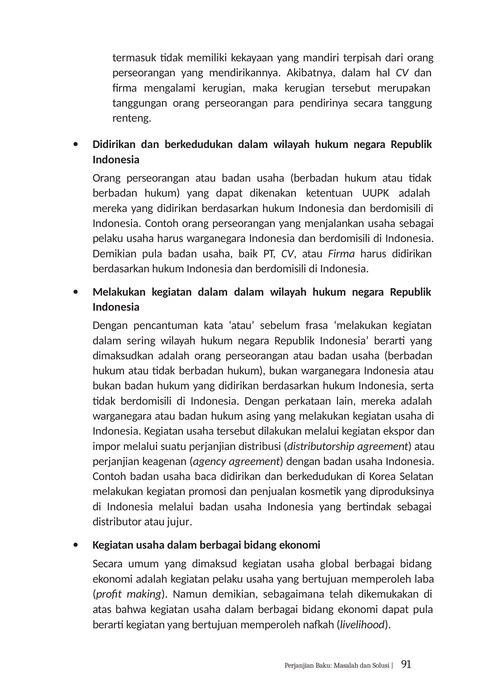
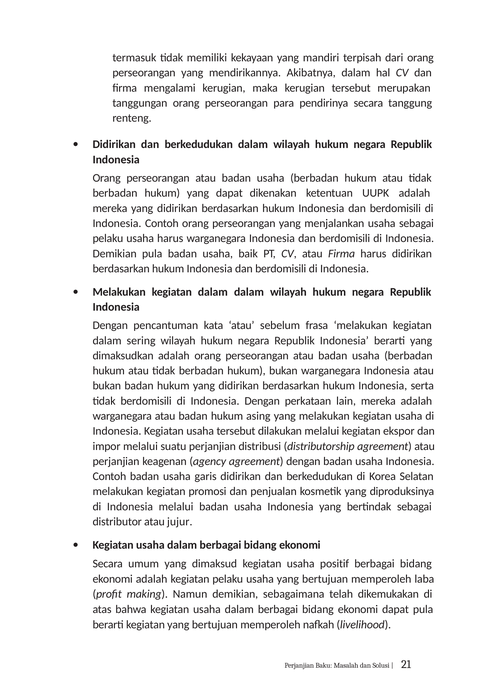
baca: baca -> garis
global: global -> positif
91: 91 -> 21
